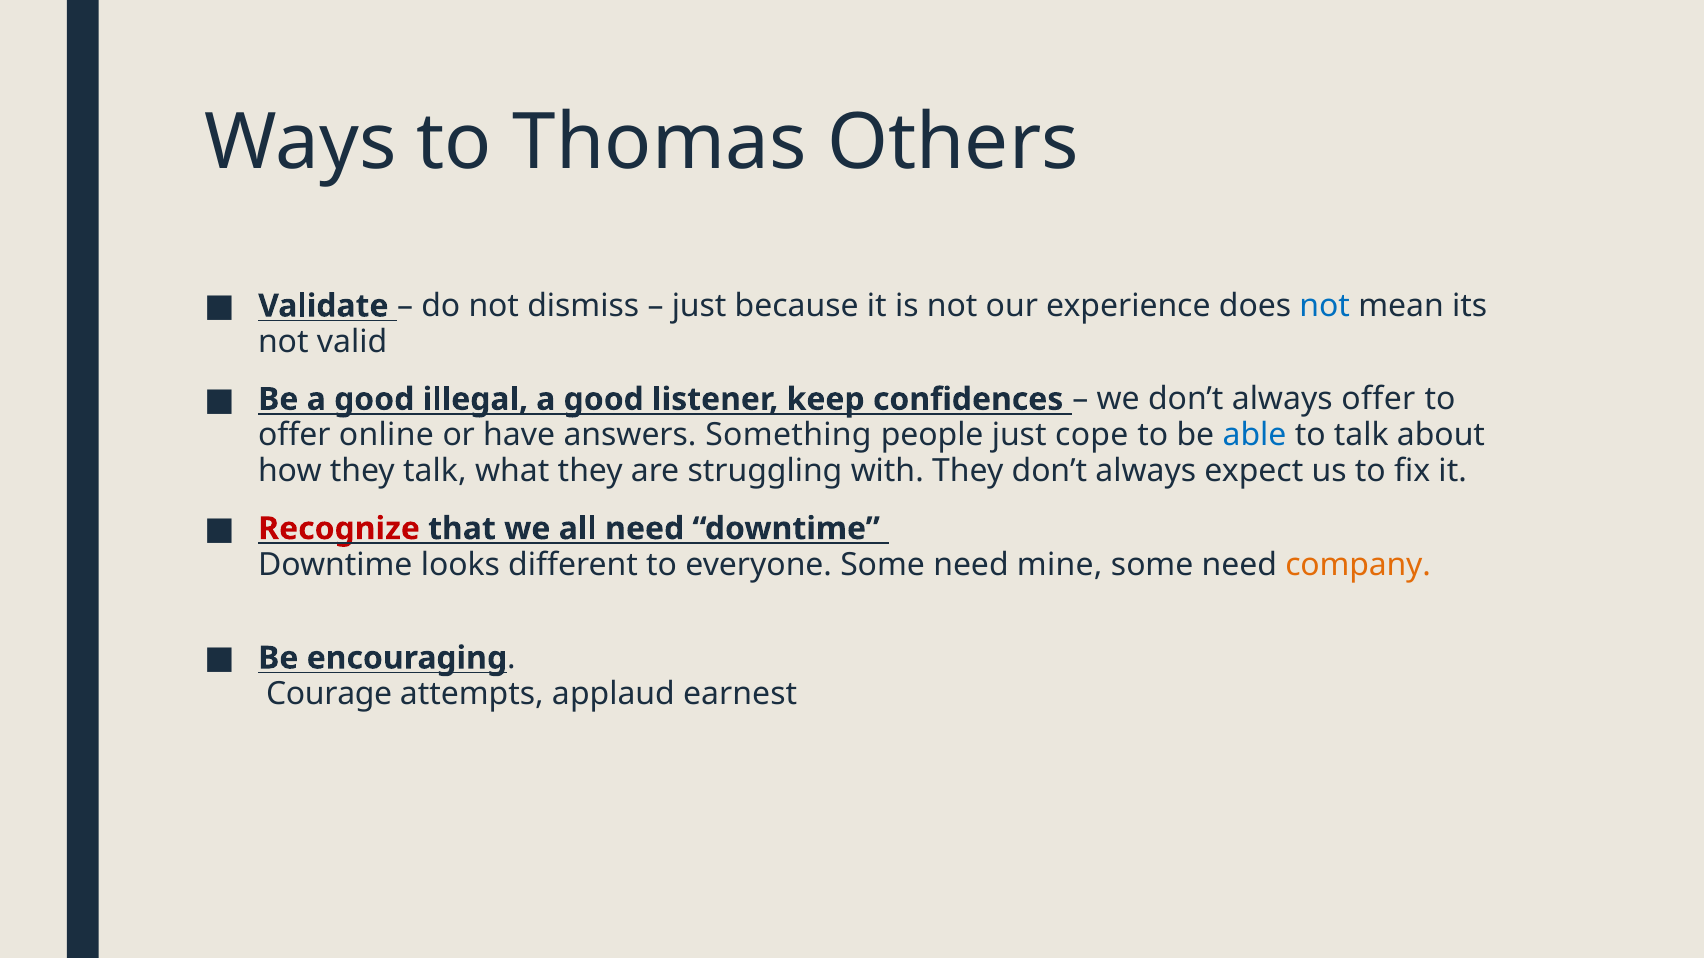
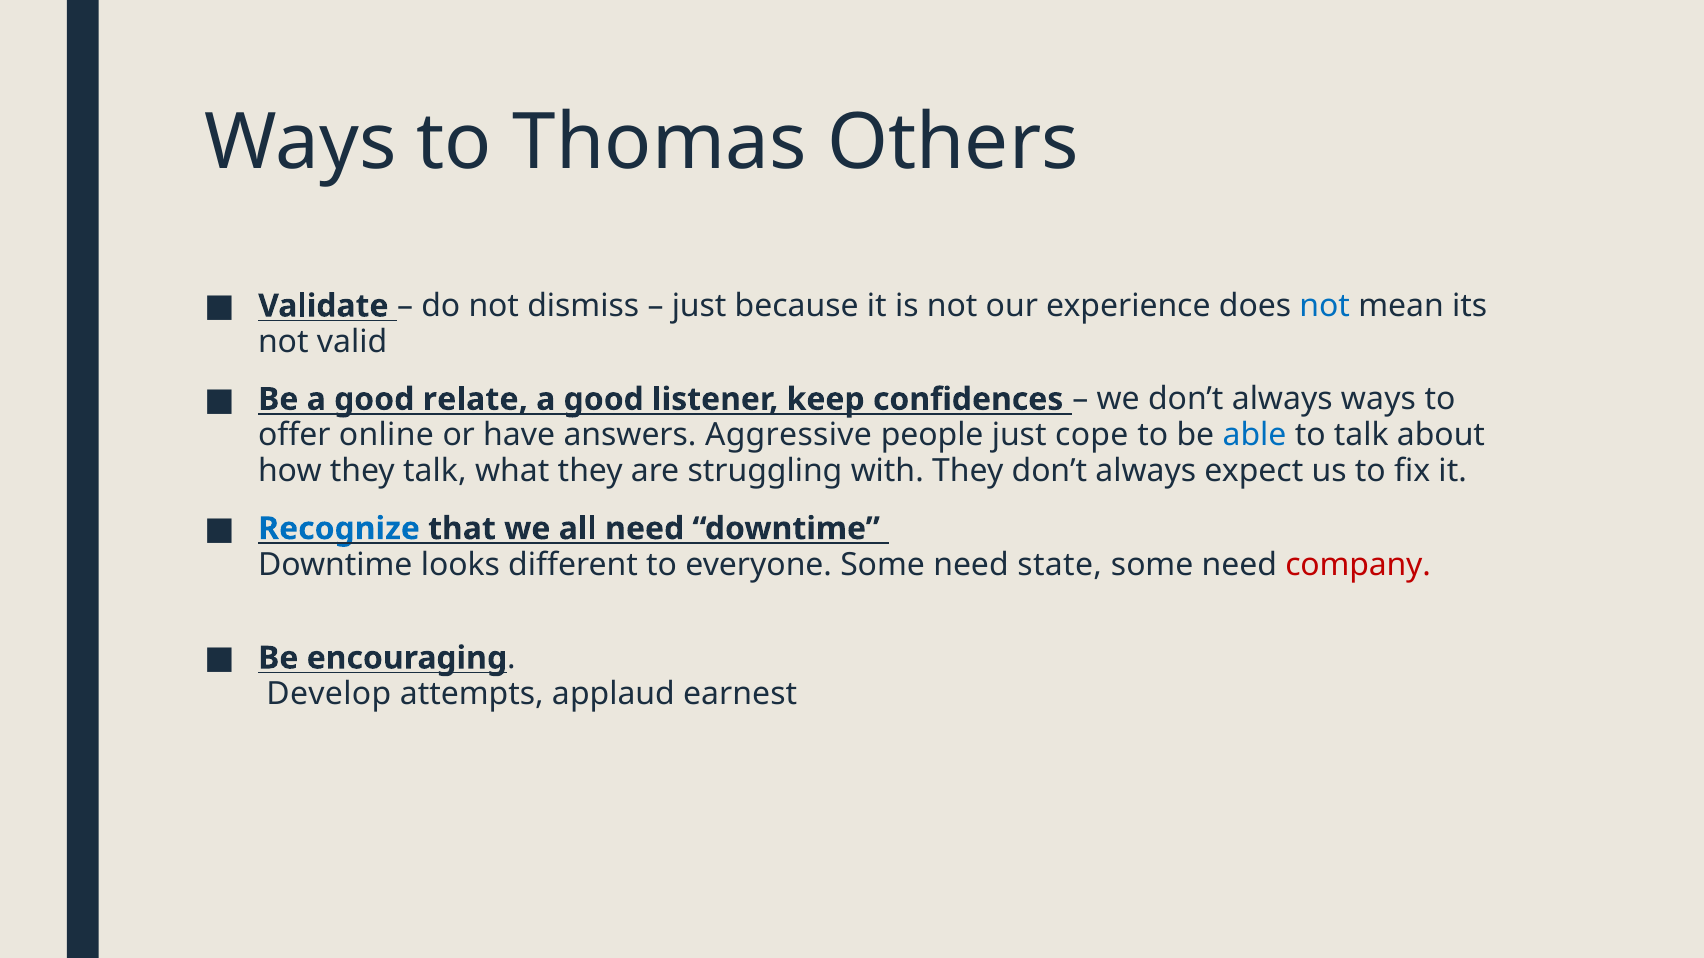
illegal: illegal -> relate
always offer: offer -> ways
Something: Something -> Aggressive
Recognize colour: red -> blue
mine: mine -> state
company colour: orange -> red
Courage: Courage -> Develop
